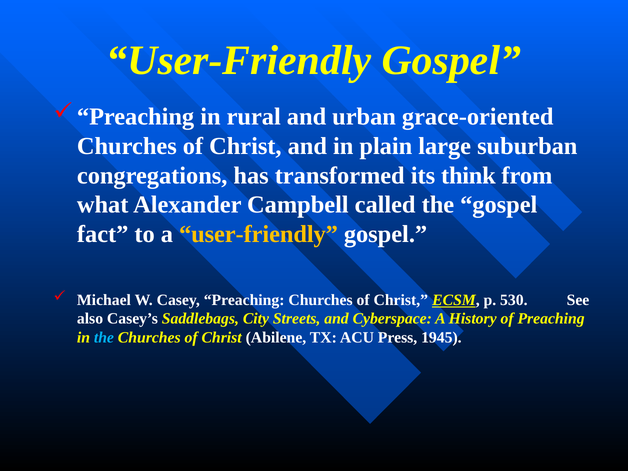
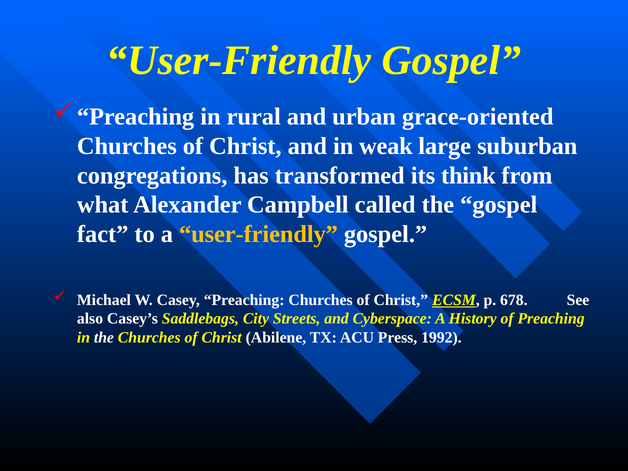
plain: plain -> weak
530: 530 -> 678
the at (104, 338) colour: light blue -> white
1945: 1945 -> 1992
